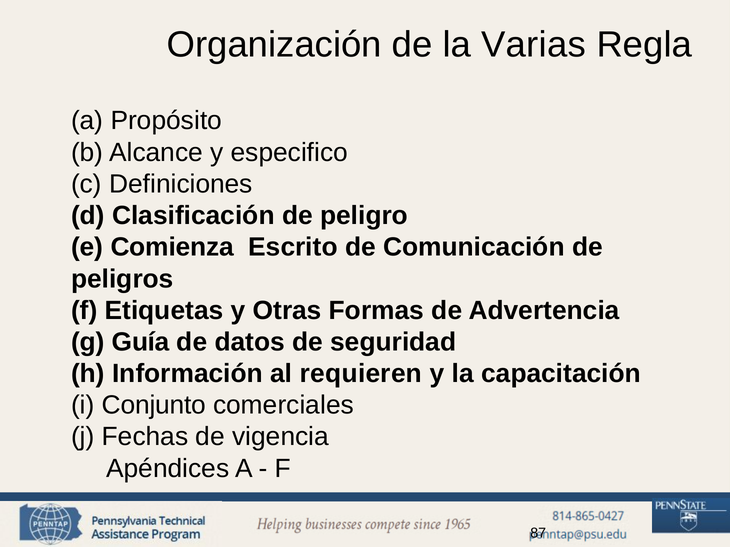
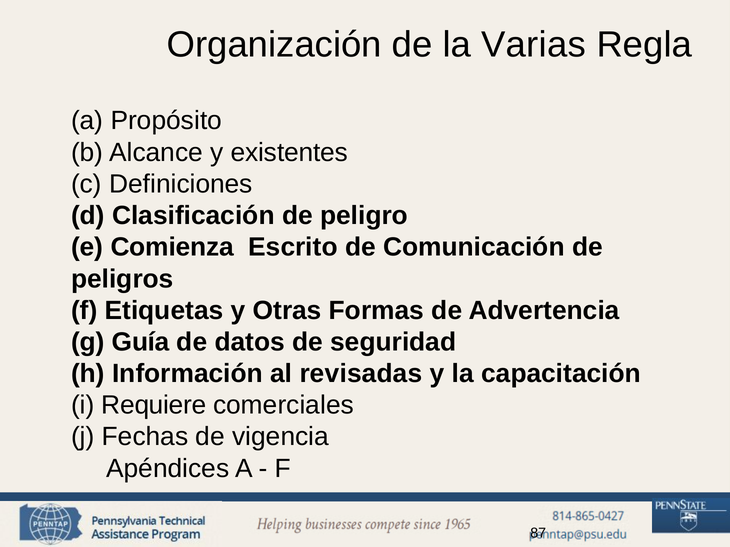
especifico: especifico -> existentes
requieren: requieren -> revisadas
Conjunto: Conjunto -> Requiere
